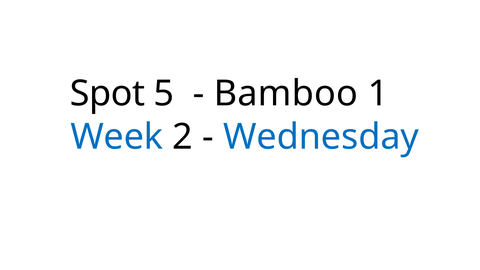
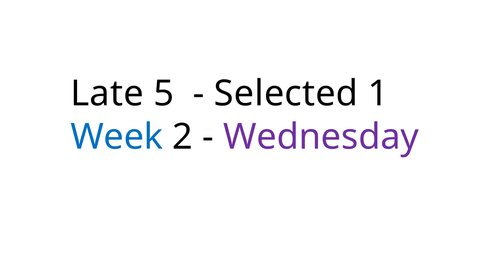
Spot: Spot -> Late
Bamboo: Bamboo -> Selected
Wednesday colour: blue -> purple
